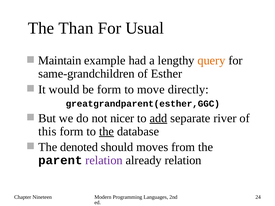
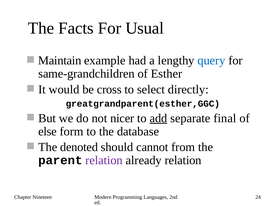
Than: Than -> Facts
query colour: orange -> blue
be form: form -> cross
move: move -> select
river: river -> final
this: this -> else
the at (107, 132) underline: present -> none
moves: moves -> cannot
